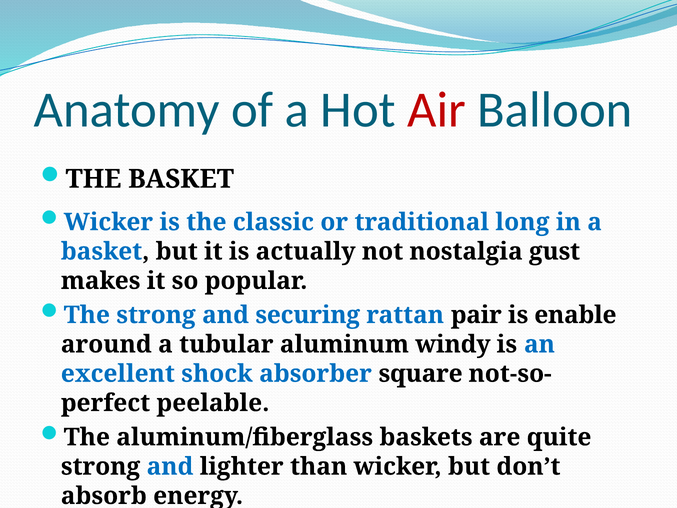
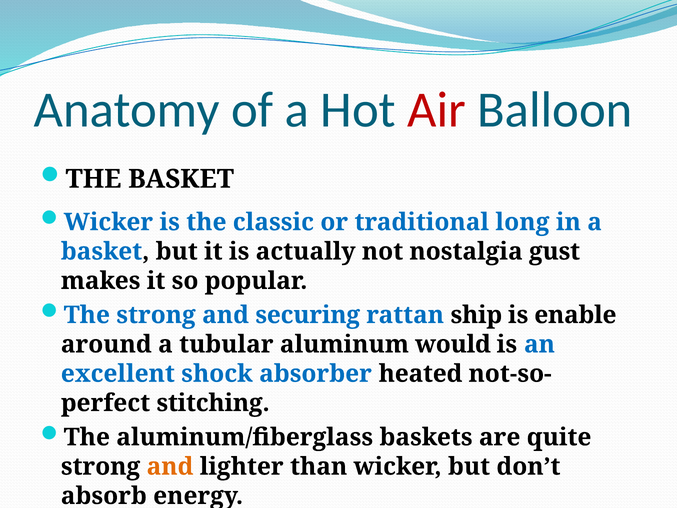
pair: pair -> ship
windy: windy -> would
square: square -> heated
peelable: peelable -> stitching
and at (170, 466) colour: blue -> orange
